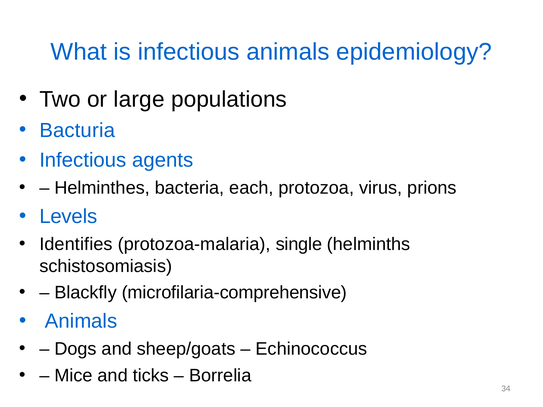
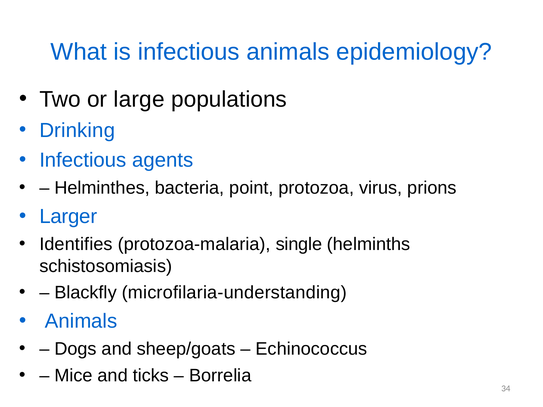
Bacturia: Bacturia -> Drinking
each: each -> point
Levels: Levels -> Larger
microfilaria-comprehensive: microfilaria-comprehensive -> microfilaria-understanding
